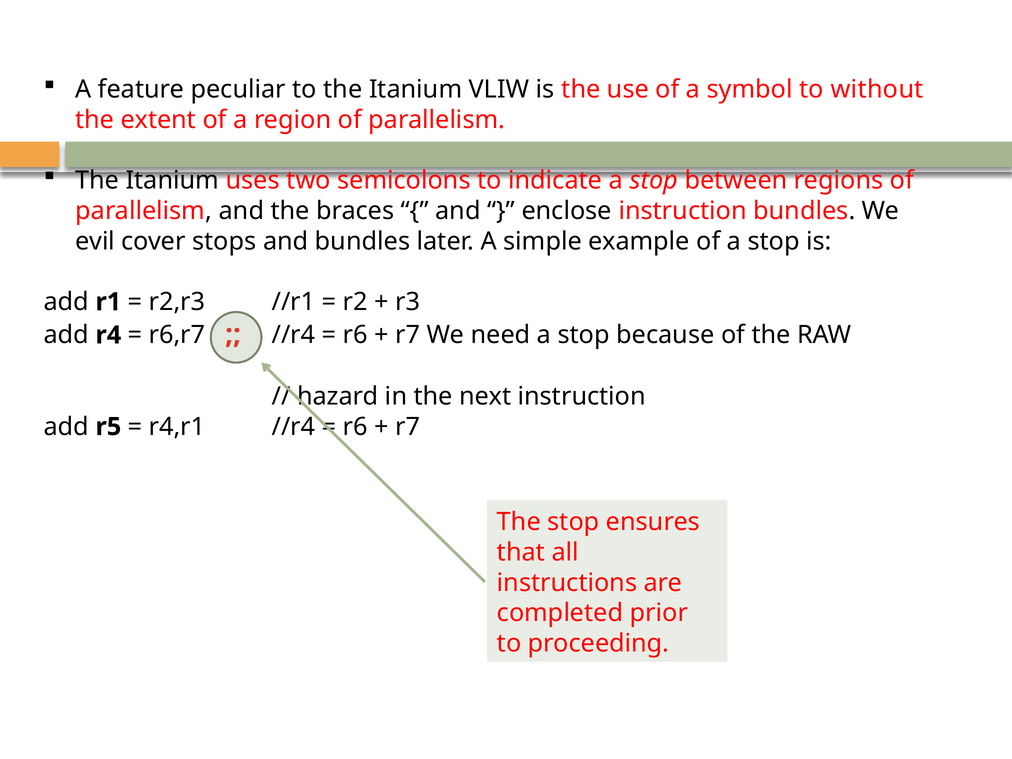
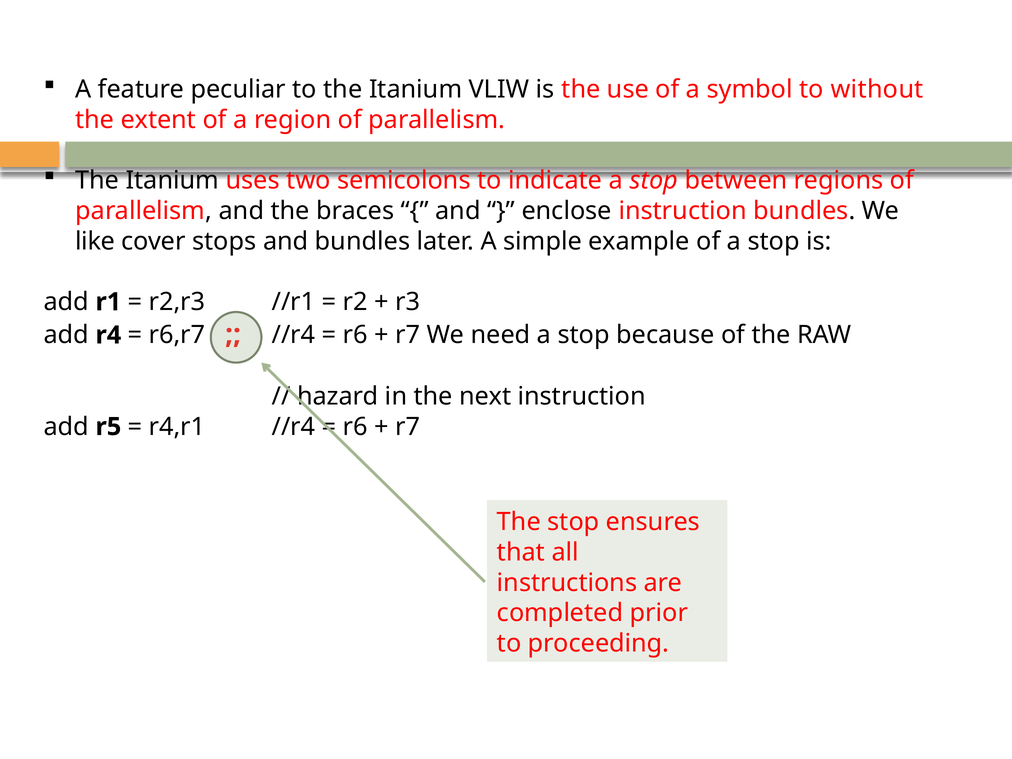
evil: evil -> like
